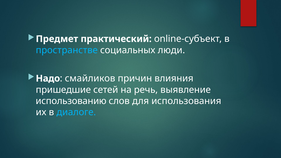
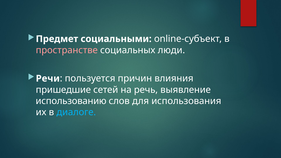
практический: практический -> социальными
пространстве colour: light blue -> pink
Надо: Надо -> Речи
смайликов: смайликов -> пользуется
